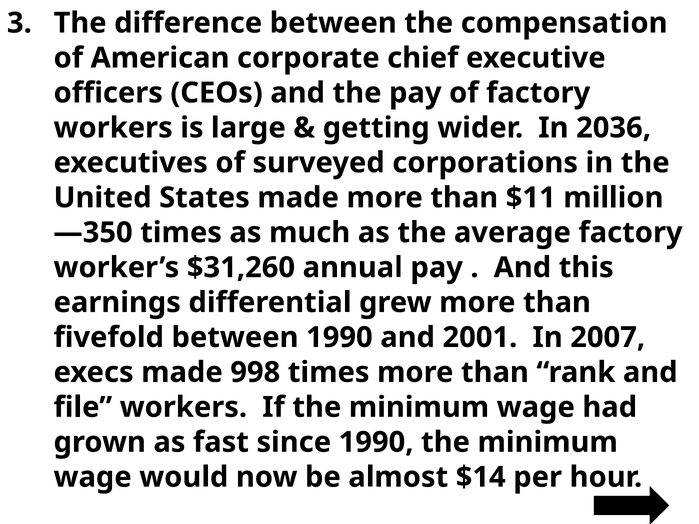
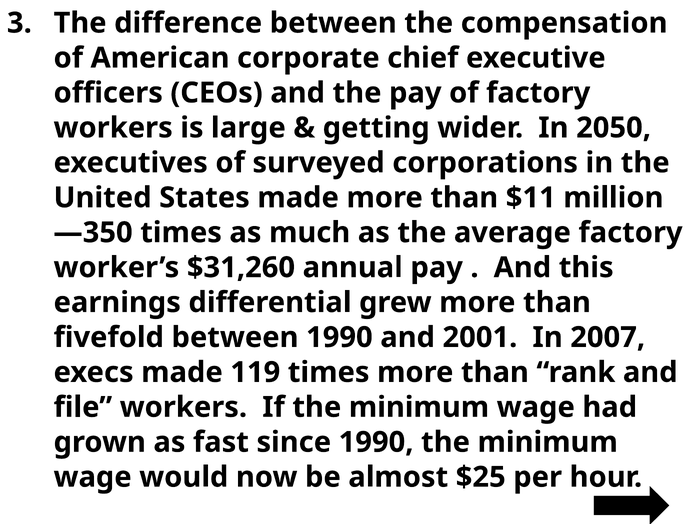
2036: 2036 -> 2050
998: 998 -> 119
$14: $14 -> $25
